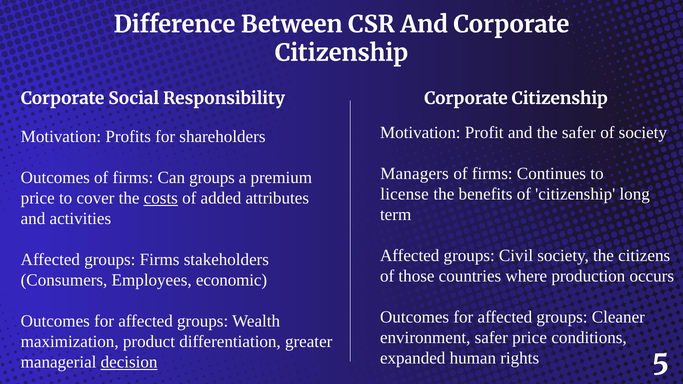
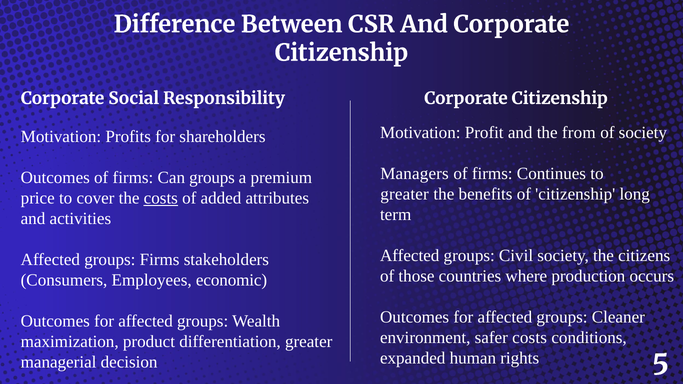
the safer: safer -> from
license at (405, 194): license -> greater
safer price: price -> costs
decision underline: present -> none
